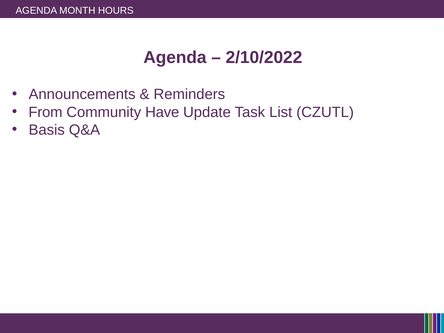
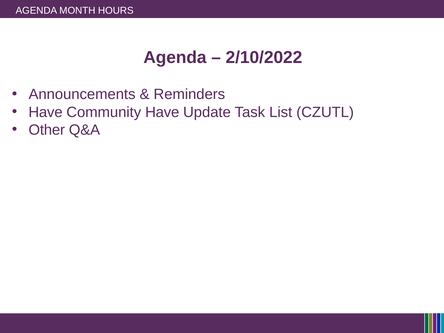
From at (46, 112): From -> Have
Basis: Basis -> Other
